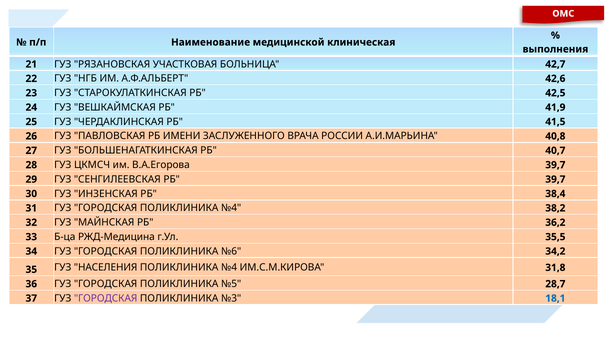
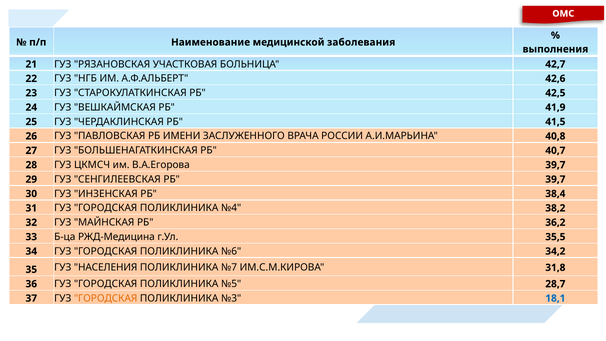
клиническая: клиническая -> заболевания
№4 at (229, 268): №4 -> №7
ГОРОДСКАЯ at (106, 298) colour: purple -> orange
